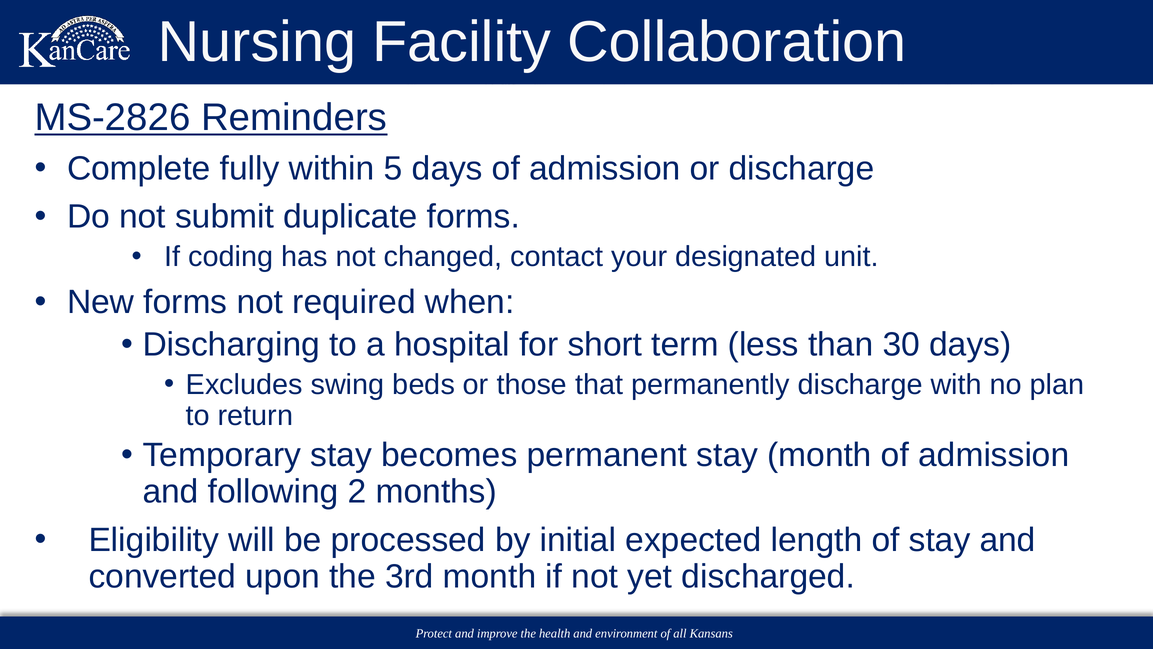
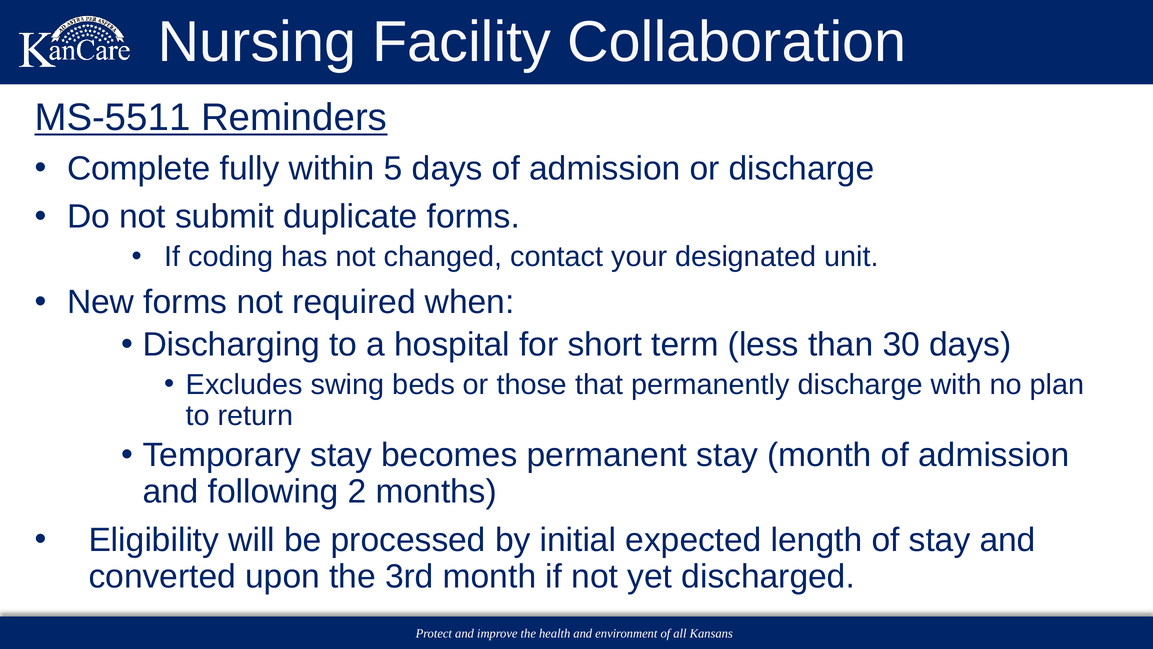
MS-2826: MS-2826 -> MS-5511
